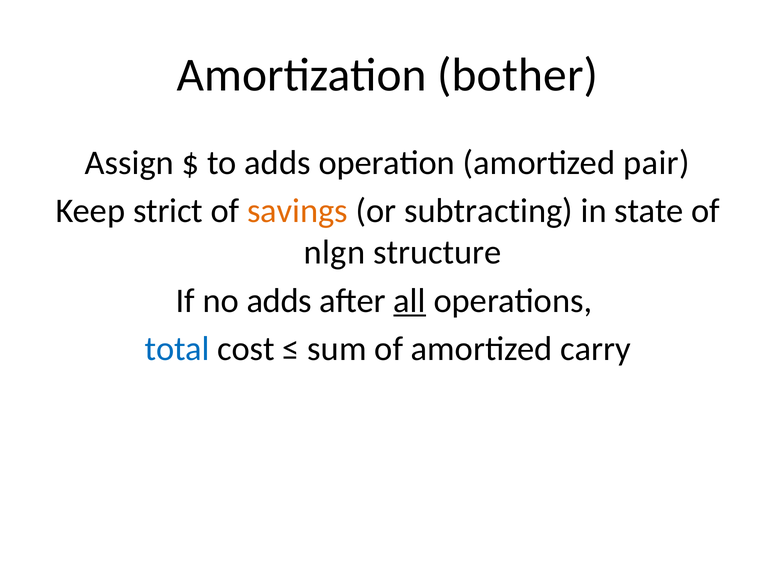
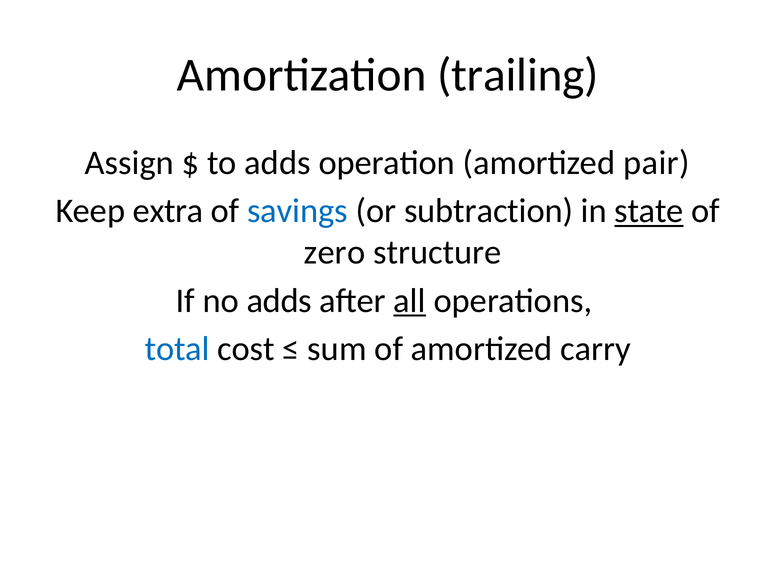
bother: bother -> trailing
strict: strict -> extra
savings colour: orange -> blue
subtracting: subtracting -> subtraction
state underline: none -> present
nlgn: nlgn -> zero
